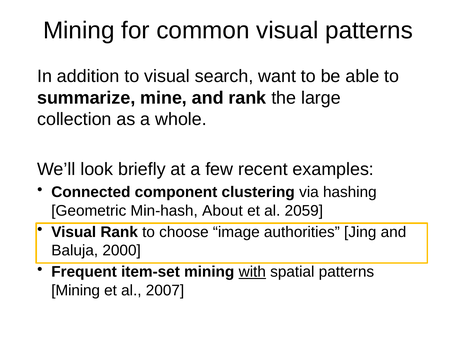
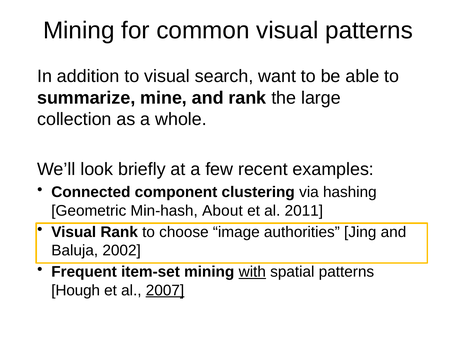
2059: 2059 -> 2011
2000: 2000 -> 2002
Mining at (76, 290): Mining -> Hough
2007 underline: none -> present
